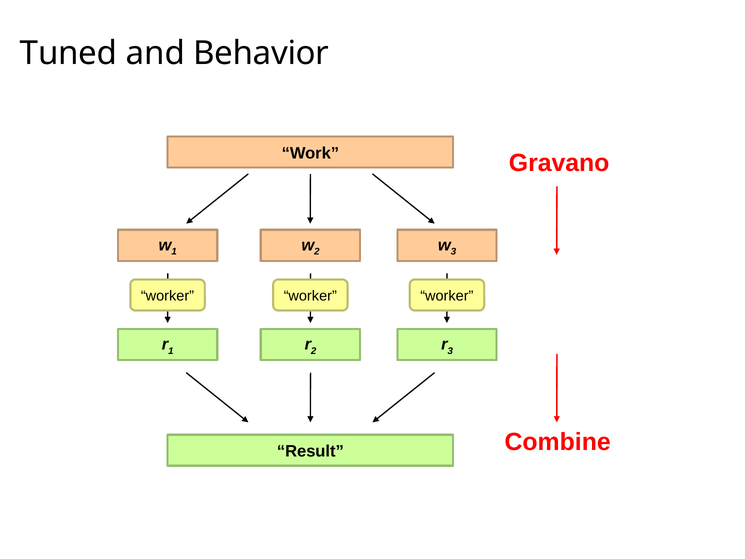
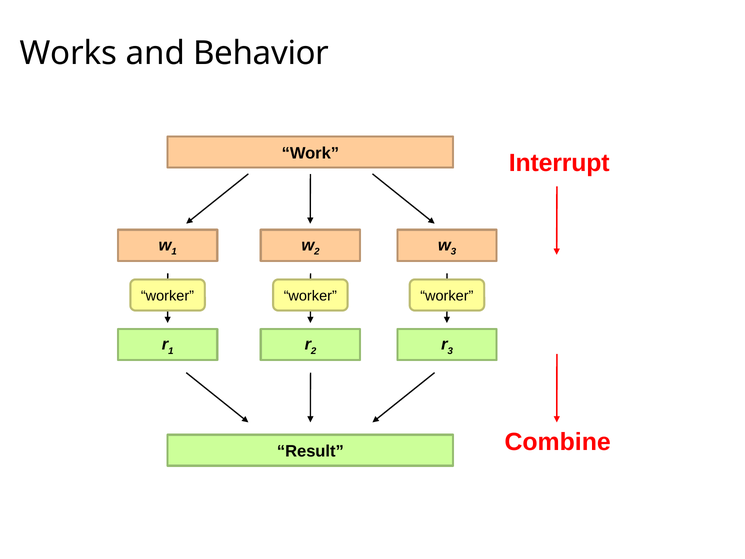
Tuned: Tuned -> Works
Gravano: Gravano -> Interrupt
